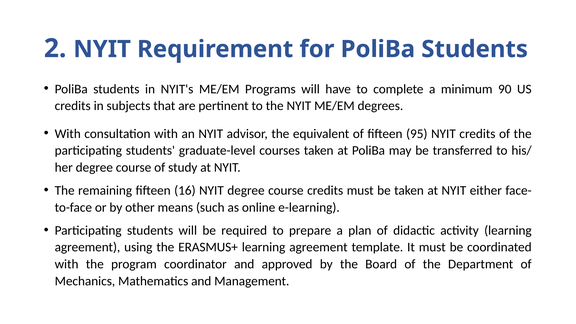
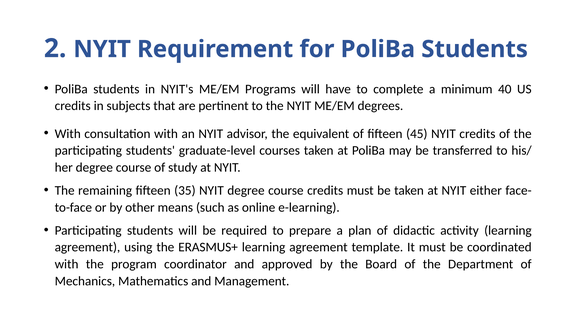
90: 90 -> 40
95: 95 -> 45
16: 16 -> 35
